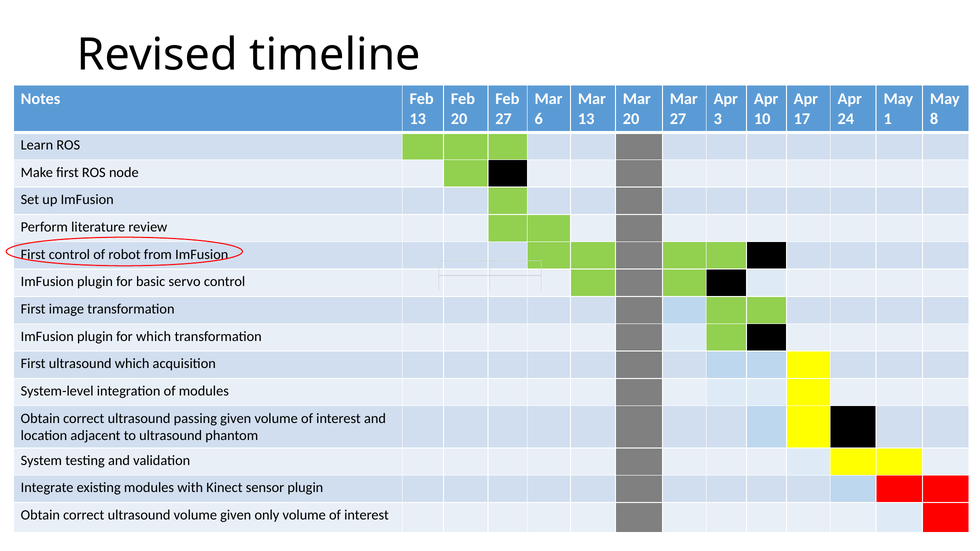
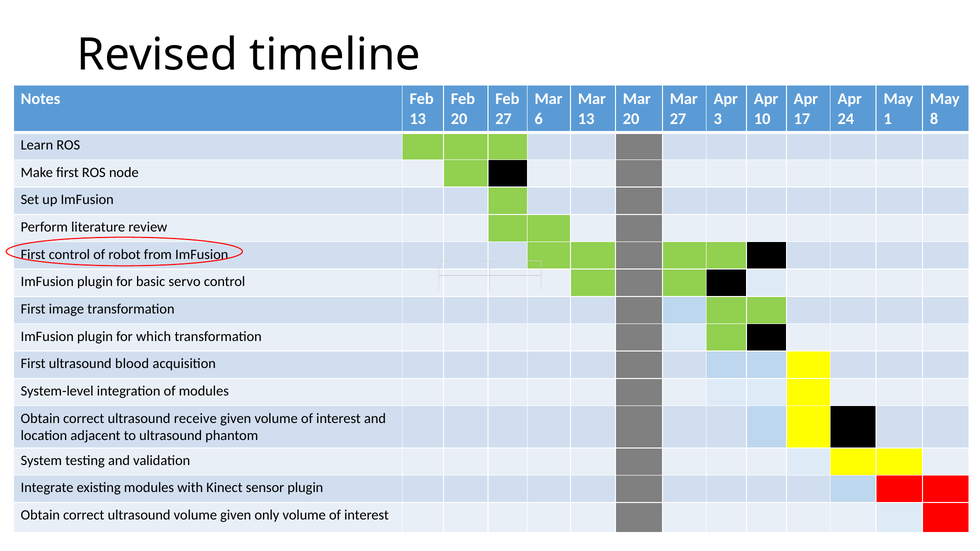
ultrasound which: which -> blood
passing: passing -> receive
